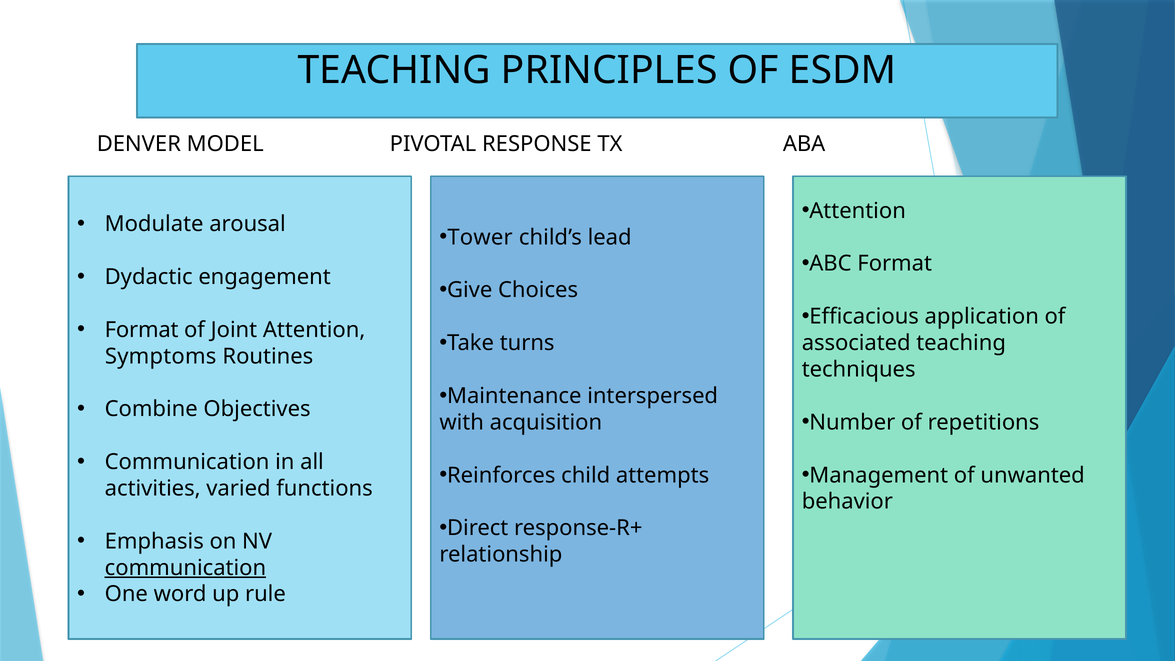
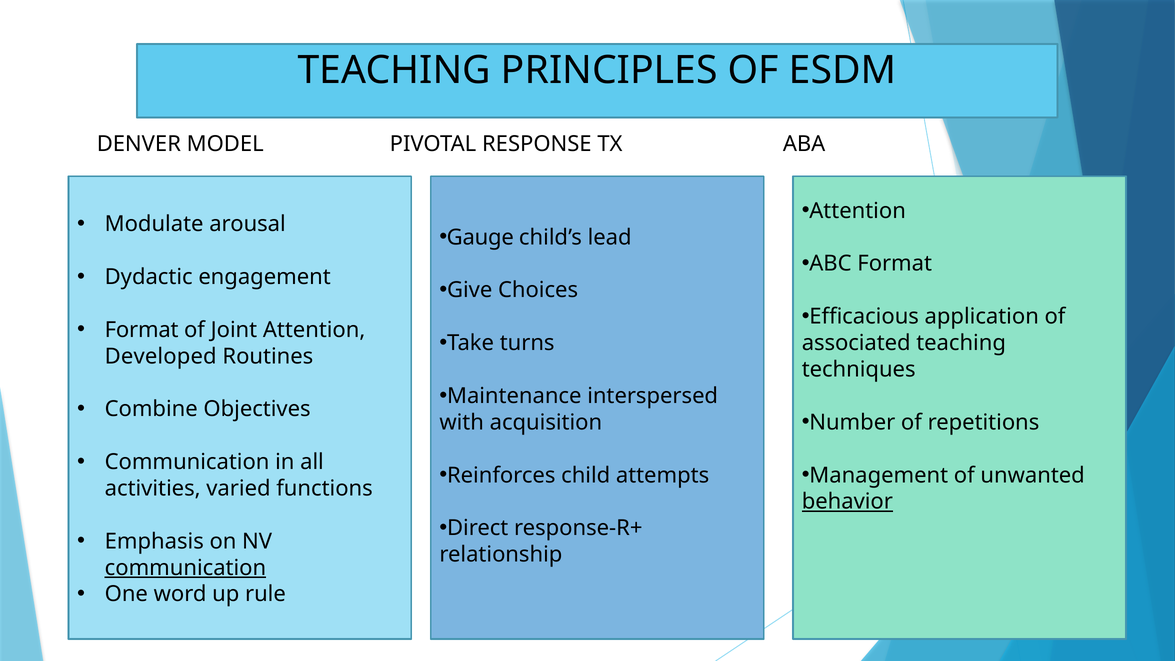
Tower: Tower -> Gauge
Symptoms: Symptoms -> Developed
behavior underline: none -> present
